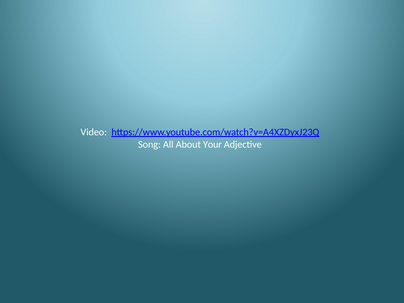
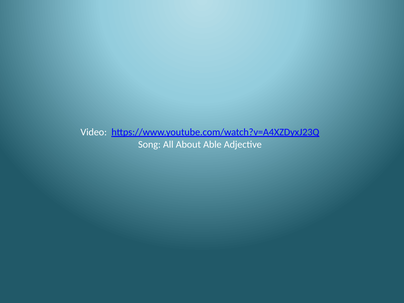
Your: Your -> Able
